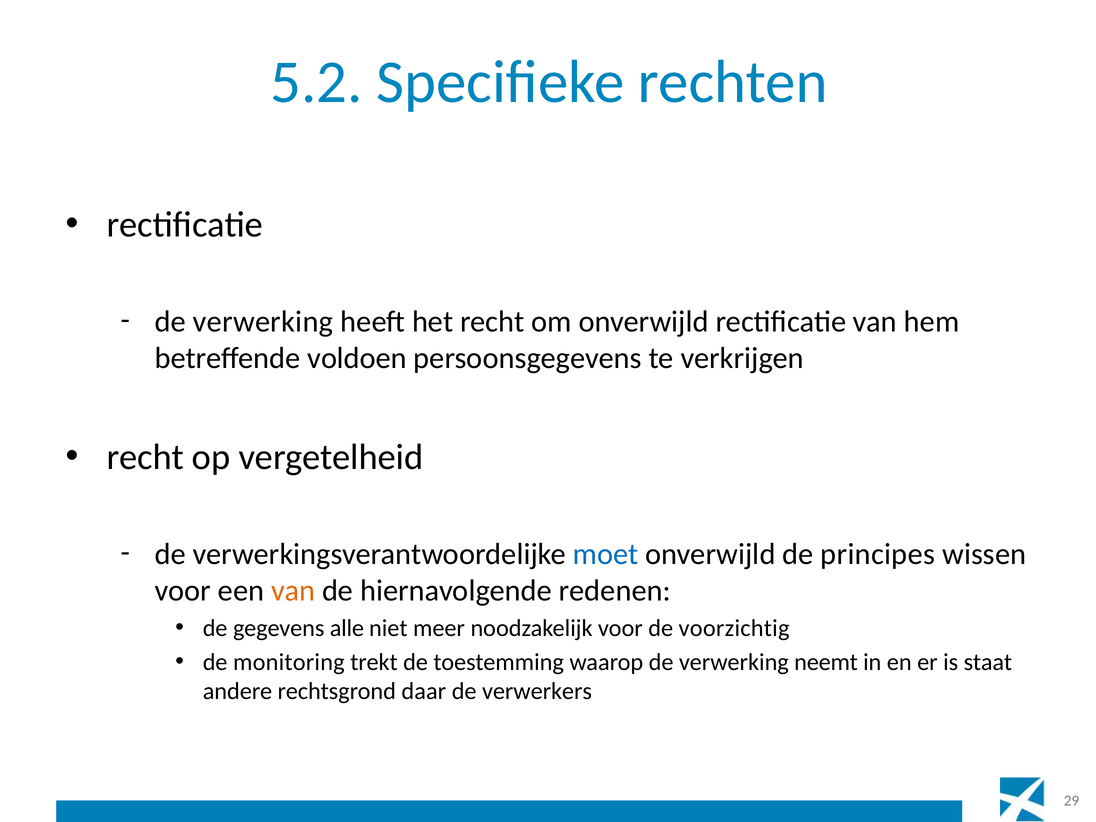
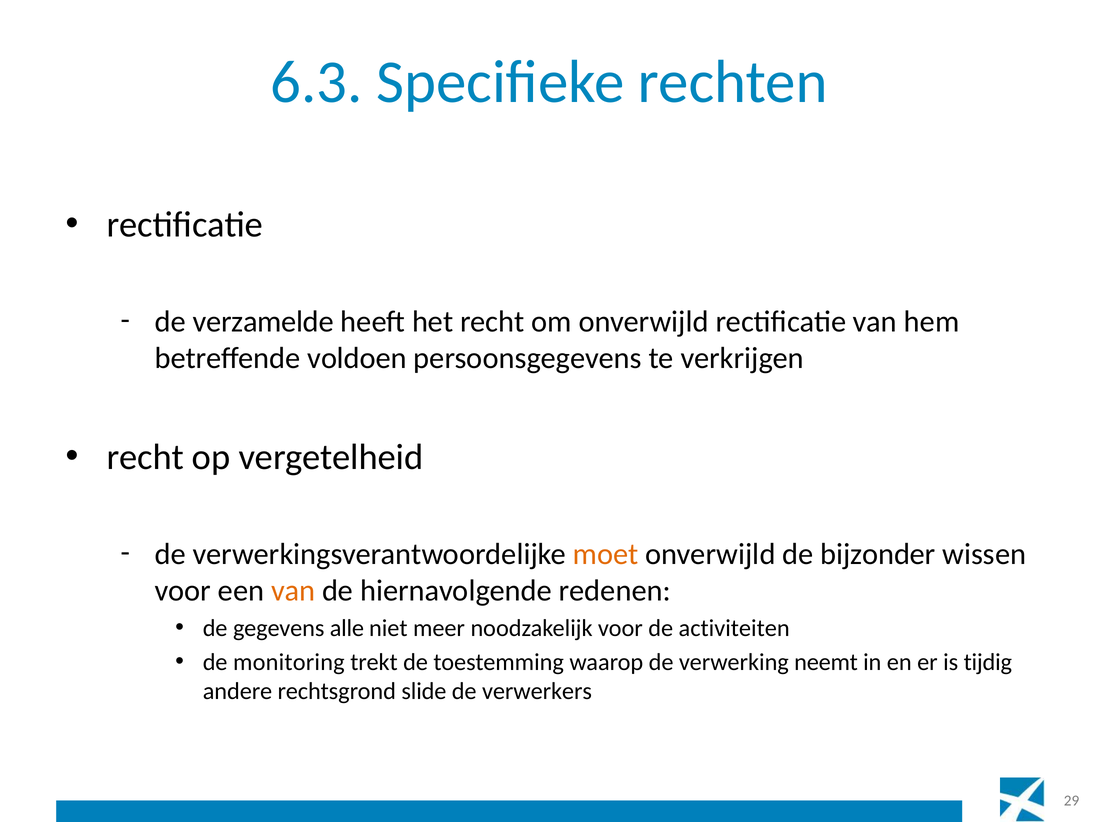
5.2: 5.2 -> 6.3
verwerking at (263, 322): verwerking -> verzamelde
moet colour: blue -> orange
principes: principes -> bijzonder
voorzichtig: voorzichtig -> activiteiten
staat: staat -> tijdig
daar: daar -> slide
